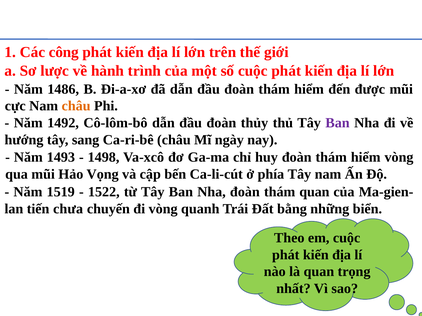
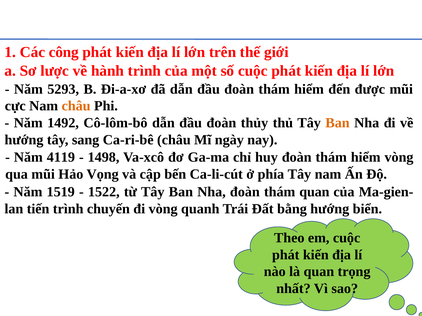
1486: 1486 -> 5293
Ban at (338, 123) colour: purple -> orange
1493: 1493 -> 4119
tiến chưa: chưa -> trình
bằng những: những -> hướng
